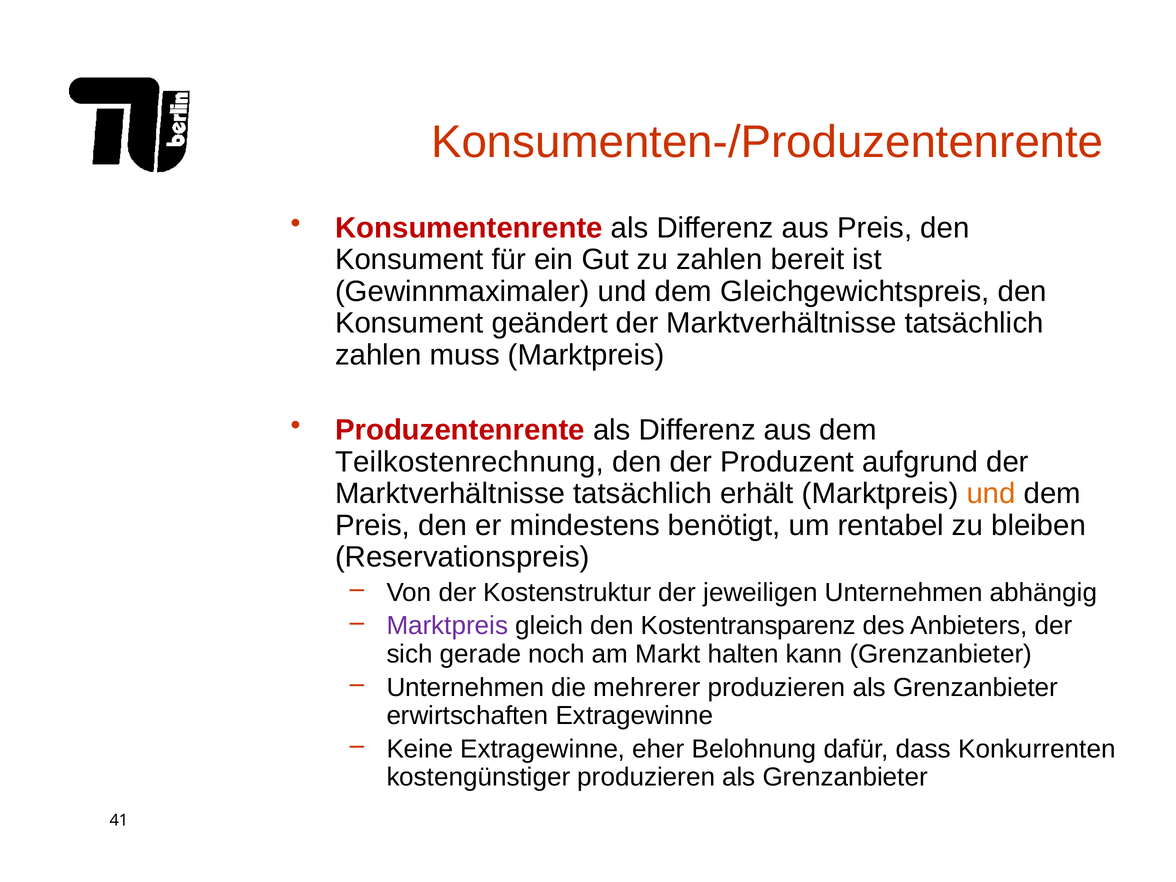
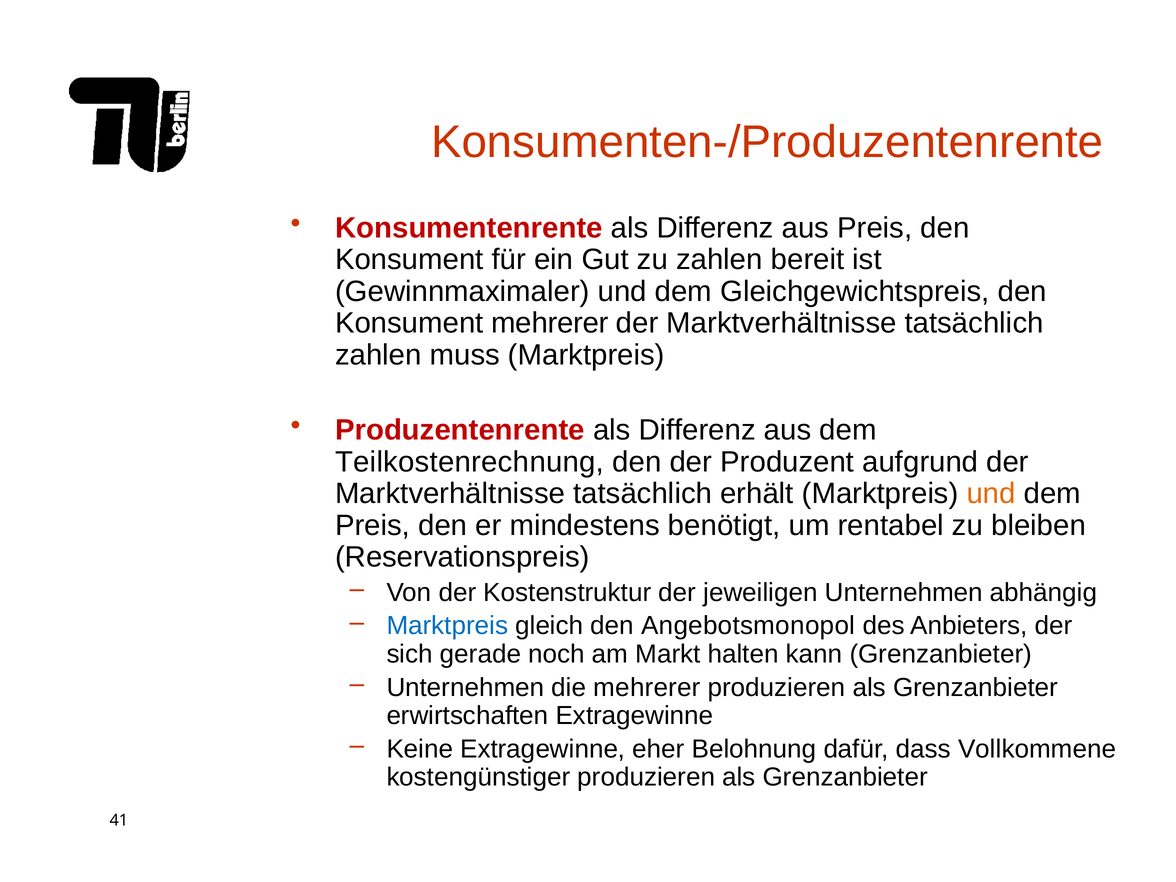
Konsument geändert: geändert -> mehrerer
Marktpreis at (447, 626) colour: purple -> blue
Kostentransparenz: Kostentransparenz -> Angebotsmonopol
Konkurrenten: Konkurrenten -> Vollkommene
